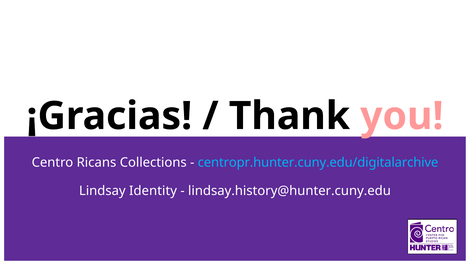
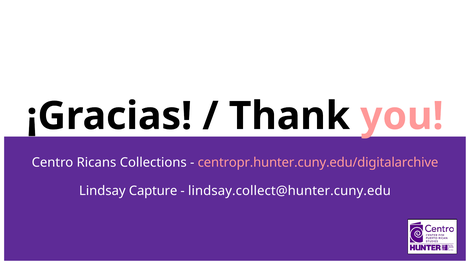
centropr.hunter.cuny.edu/digitalarchive colour: light blue -> pink
Identity: Identity -> Capture
lindsay.history@hunter.cuny.edu: lindsay.history@hunter.cuny.edu -> lindsay.collect@hunter.cuny.edu
